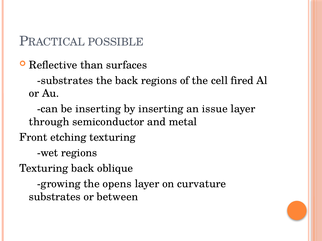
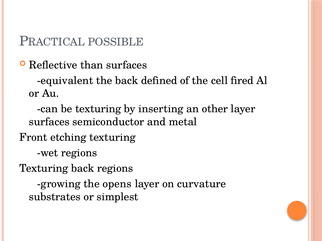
substrates at (65, 81): substrates -> equivalent
back regions: regions -> defined
be inserting: inserting -> texturing
issue: issue -> other
through at (49, 122): through -> surfaces
back oblique: oblique -> regions
between: between -> simplest
